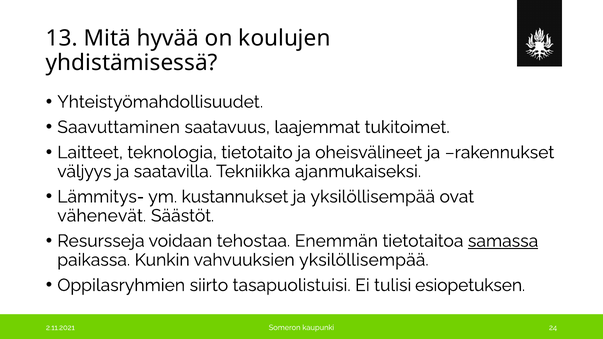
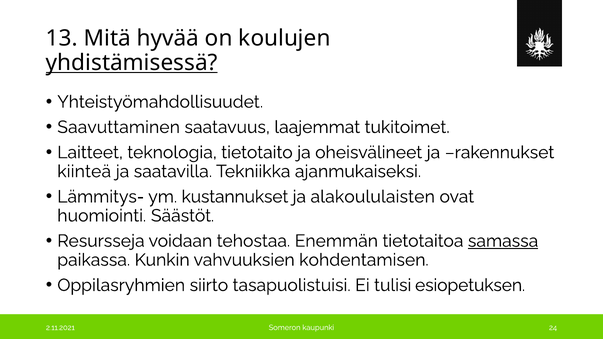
yhdistämisessä underline: none -> present
väljyys: väljyys -> kiinteä
ja yksilöllisempää: yksilöllisempää -> alakoululaisten
vähenevät: vähenevät -> huomiointi
vahvuuksien yksilöllisempää: yksilöllisempää -> kohdentamisen
